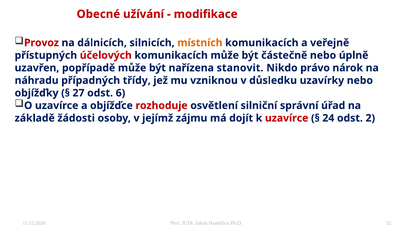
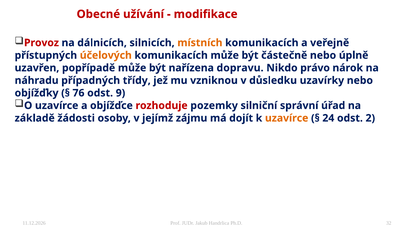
účelových colour: red -> orange
stanovit: stanovit -> dopravu
27: 27 -> 76
6: 6 -> 9
osvětlení: osvětlení -> pozemky
uzavírce at (287, 118) colour: red -> orange
